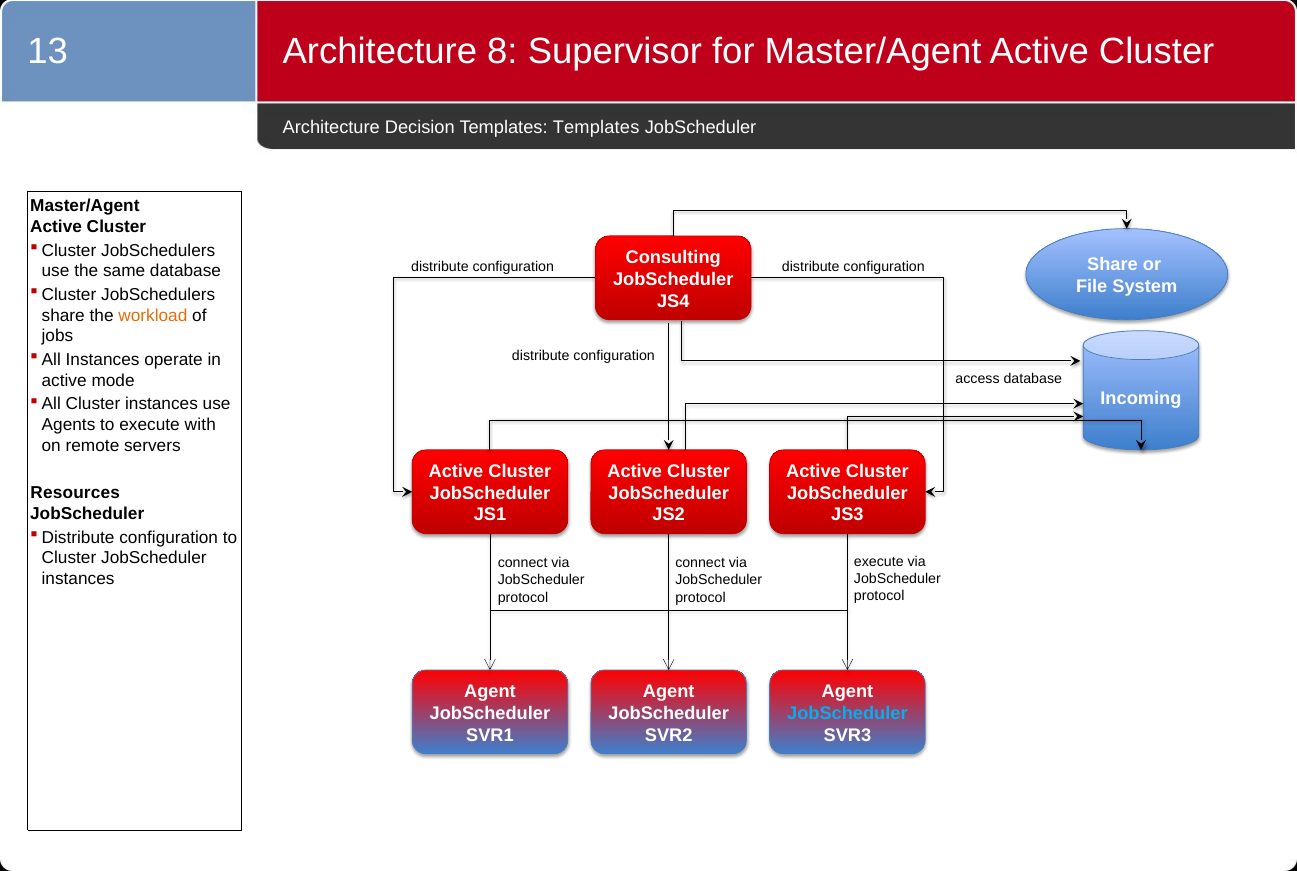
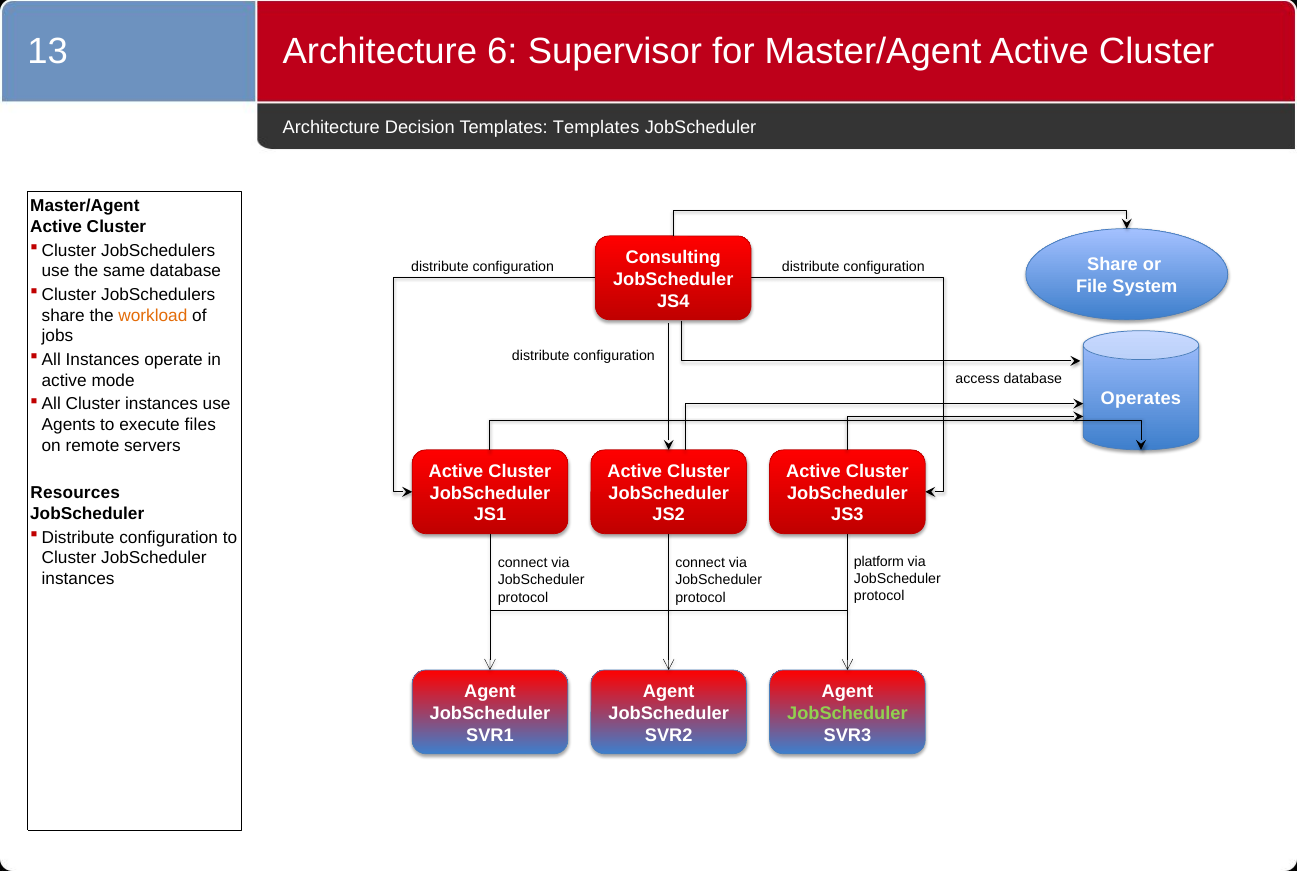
8: 8 -> 6
Incoming: Incoming -> Operates
with: with -> files
execute at (879, 562): execute -> platform
JobScheduler at (847, 713) colour: light blue -> light green
